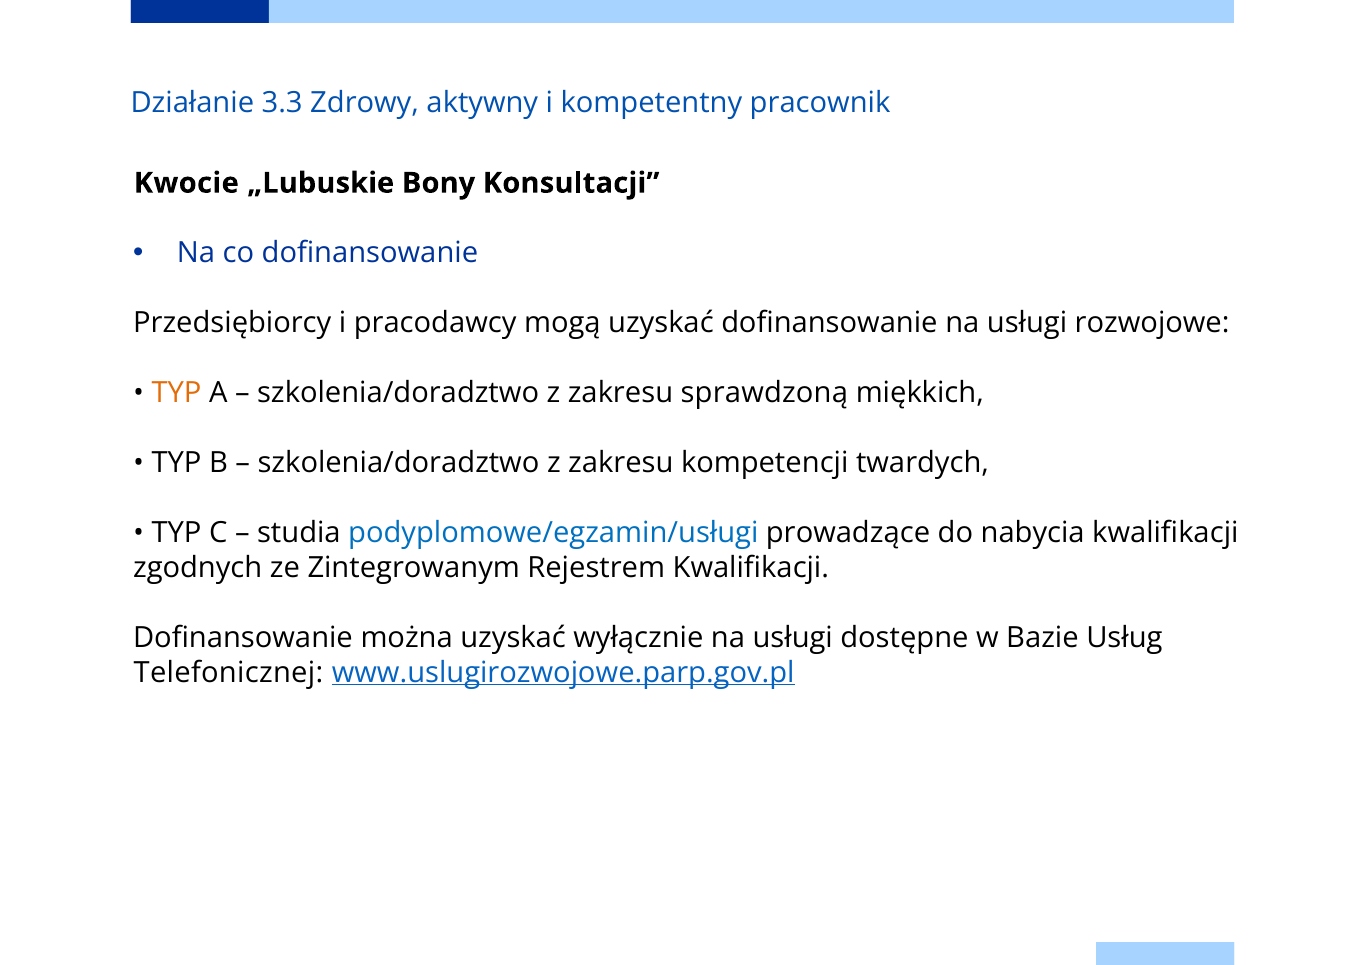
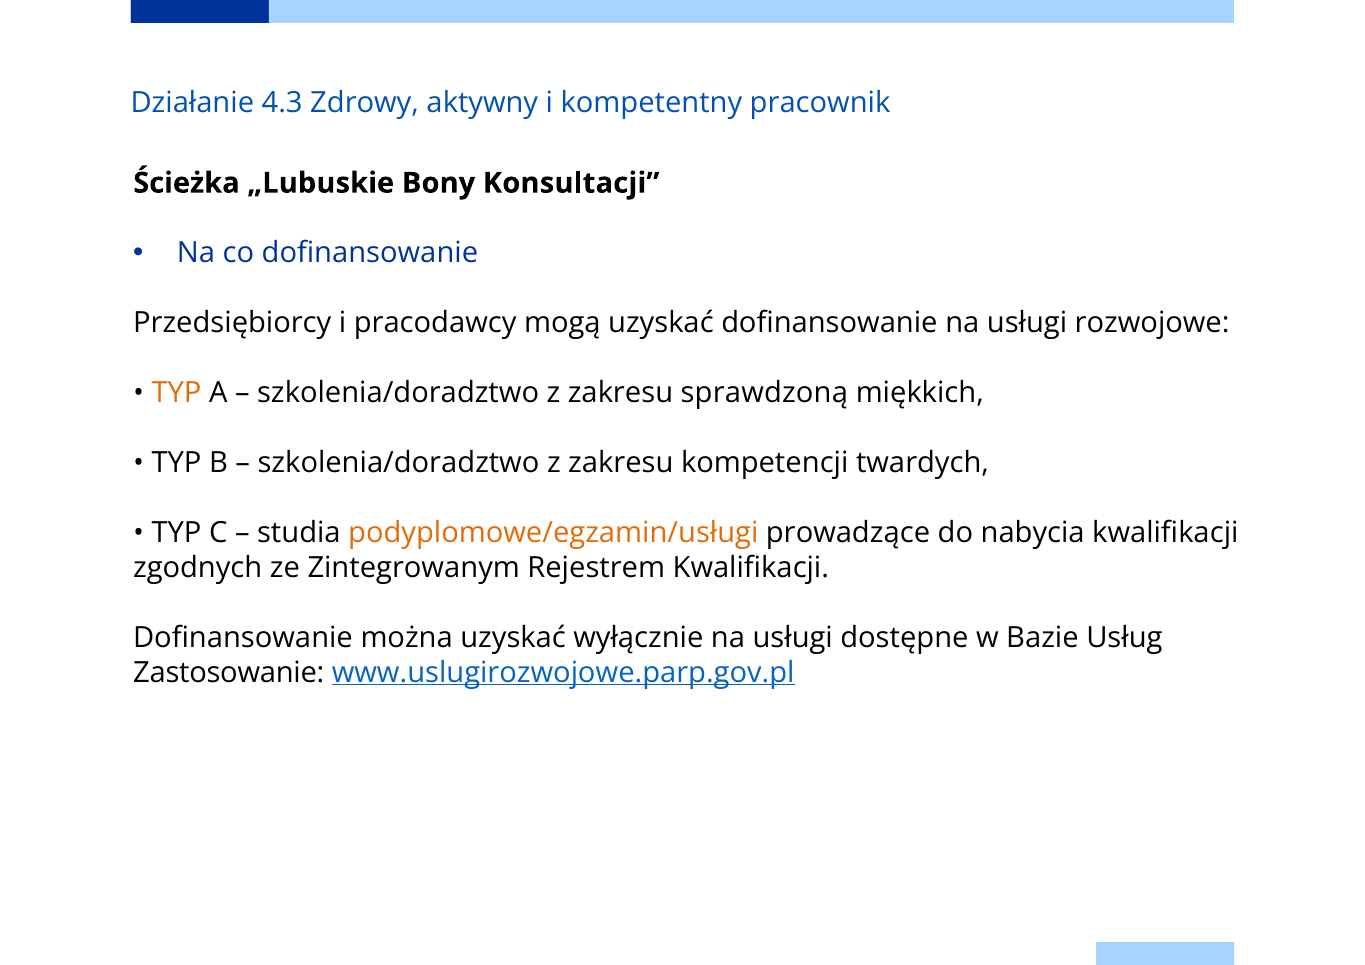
3.3: 3.3 -> 4.3
Kwocie: Kwocie -> Ścieżka
podyplomowe/egzamin/usługi colour: blue -> orange
Telefonicznej: Telefonicznej -> Zastosowanie
